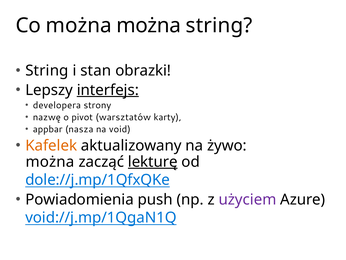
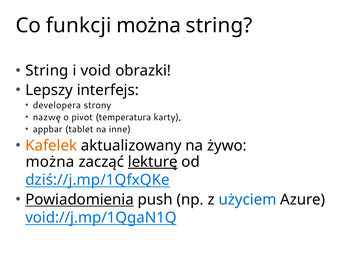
Co można: można -> funkcji
stan: stan -> void
interfejs underline: present -> none
warsztatów: warsztatów -> temperatura
nasza: nasza -> tablet
void: void -> inne
dole://j.mp/1QfxQKe: dole://j.mp/1QfxQKe -> dziś://j.mp/1QfxQKe
Powiadomienia underline: none -> present
użyciem colour: purple -> blue
